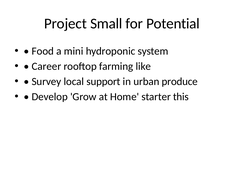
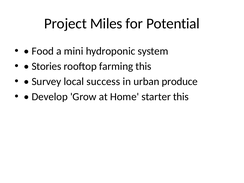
Small: Small -> Miles
Career: Career -> Stories
farming like: like -> this
support: support -> success
